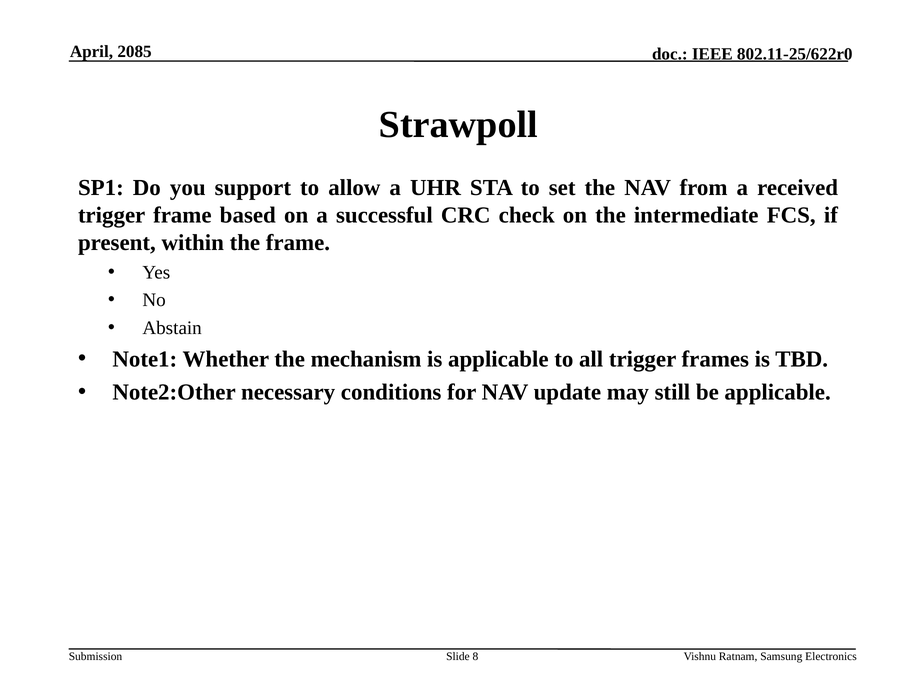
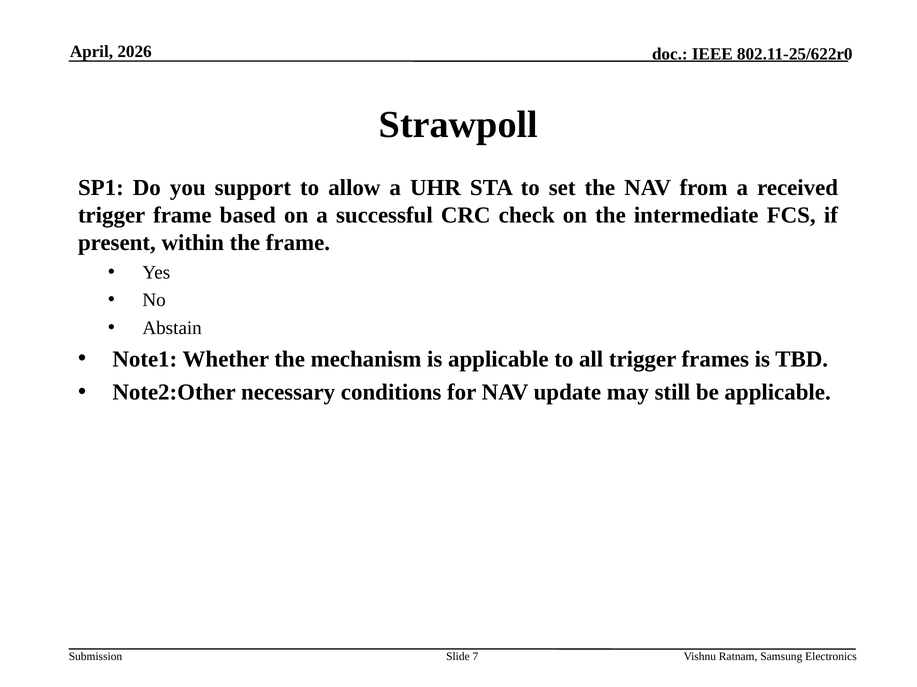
2085: 2085 -> 2026
8: 8 -> 7
